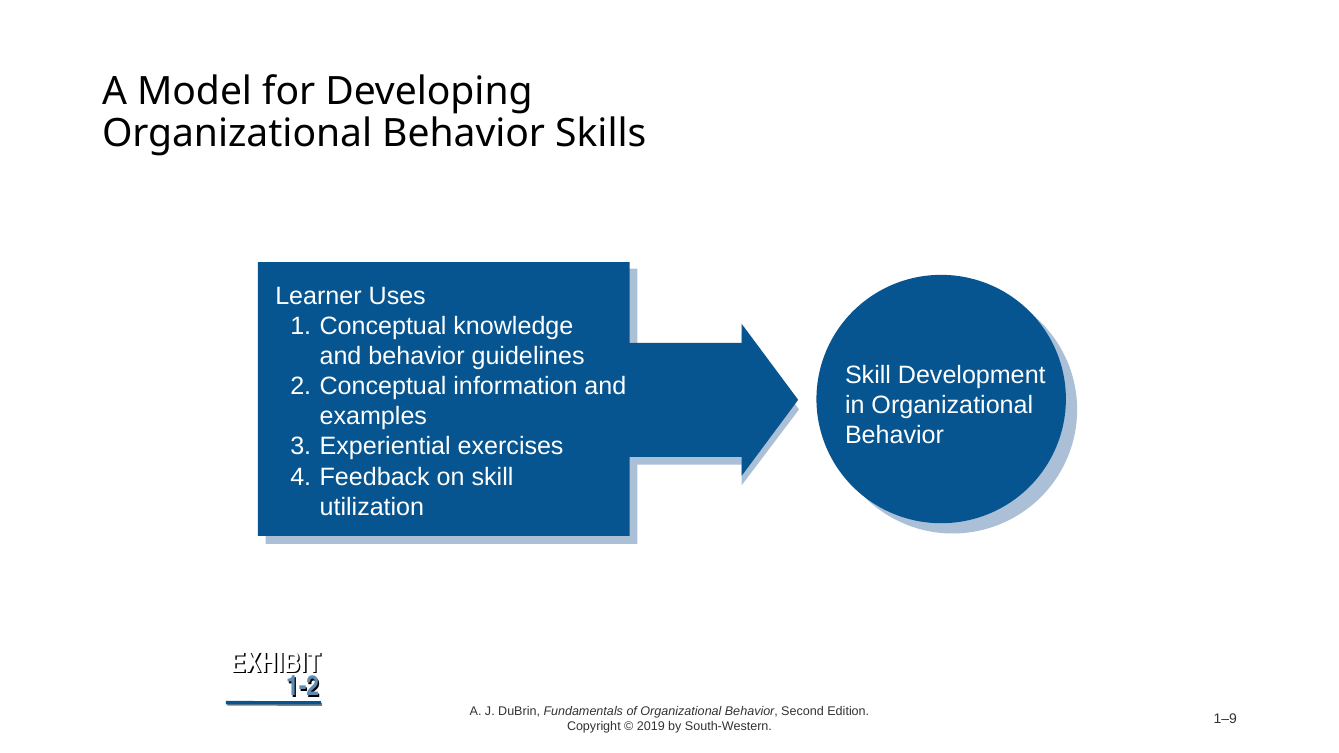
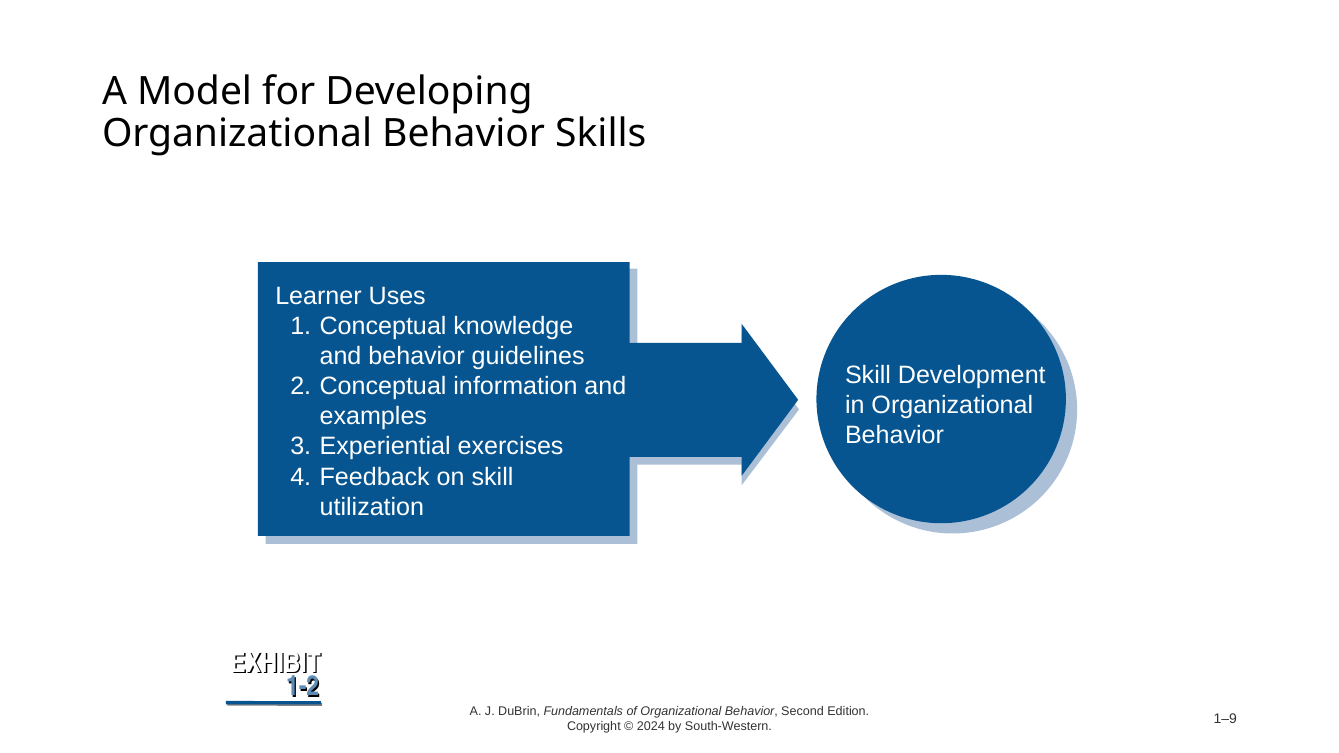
2019: 2019 -> 2024
